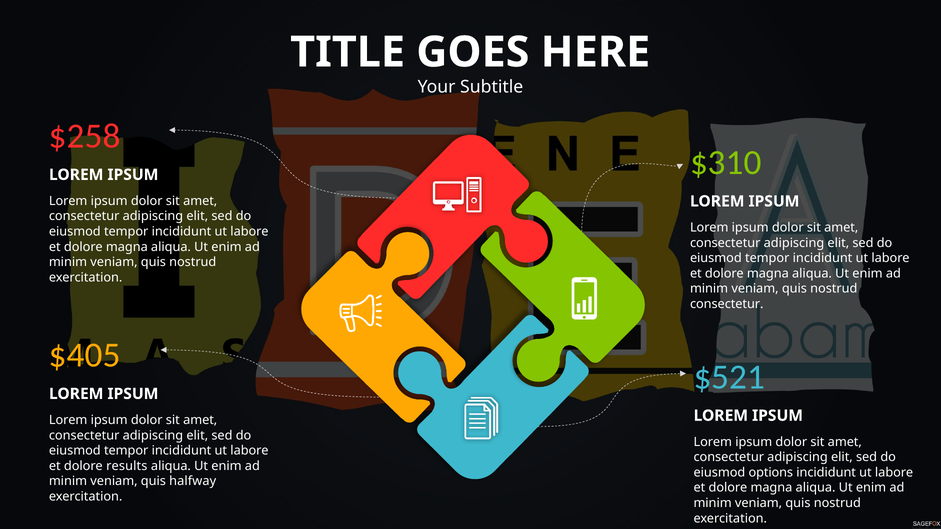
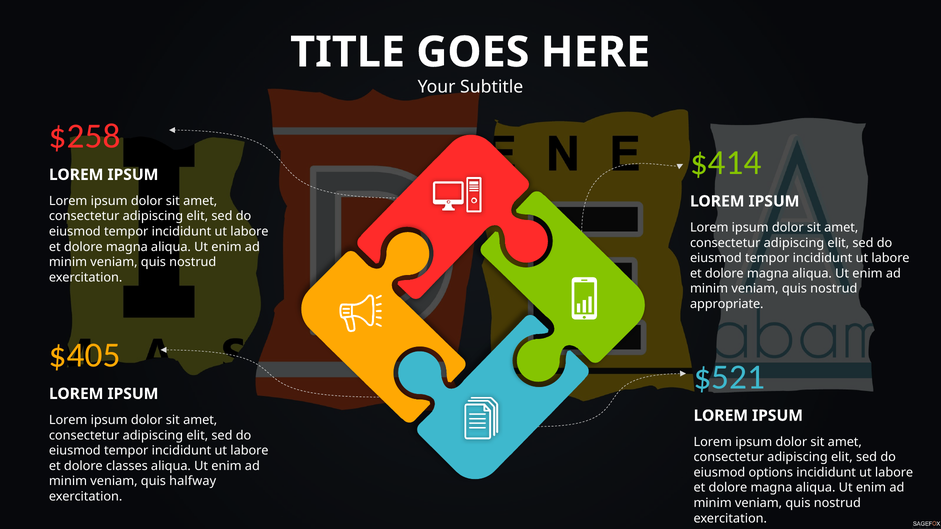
$310: $310 -> $414
consectetur at (727, 304): consectetur -> appropriate
results: results -> classes
